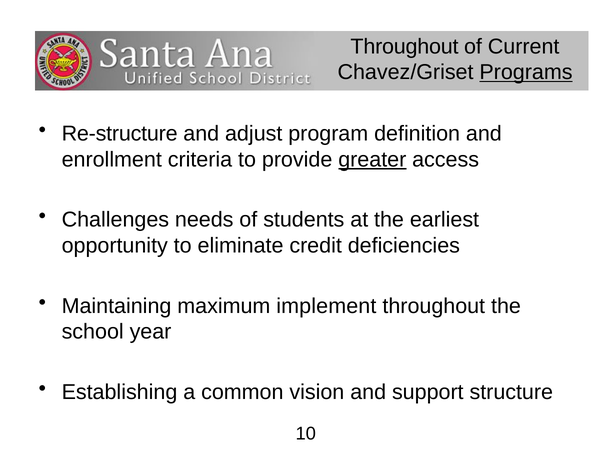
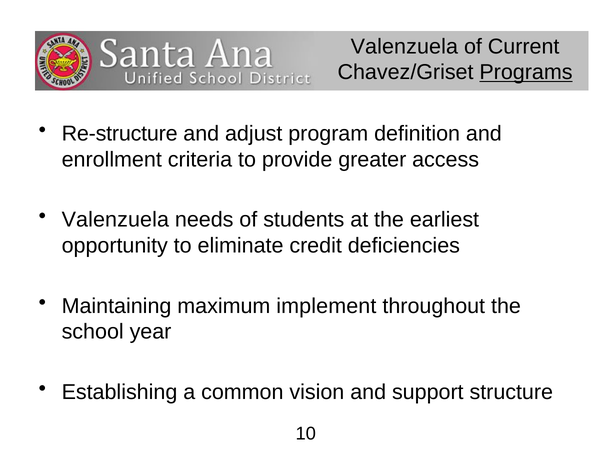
Throughout at (405, 47): Throughout -> Valenzuela
greater underline: present -> none
Challenges at (115, 220): Challenges -> Valenzuela
